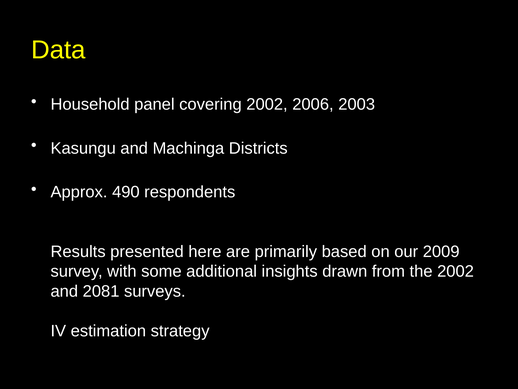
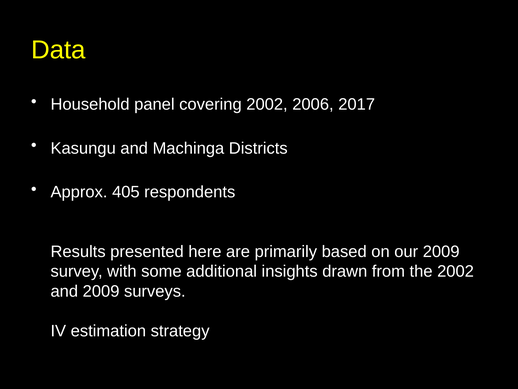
2003: 2003 -> 2017
490: 490 -> 405
and 2081: 2081 -> 2009
